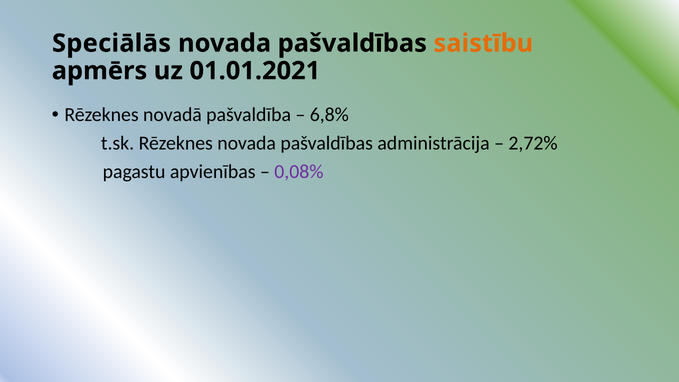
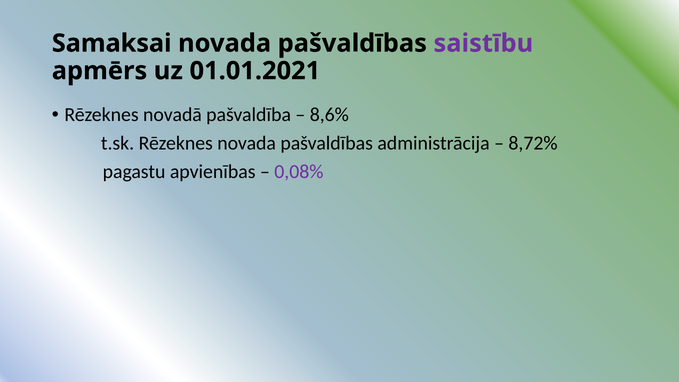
Speciālās: Speciālās -> Samaksai
saistību colour: orange -> purple
6,8%: 6,8% -> 8,6%
2,72%: 2,72% -> 8,72%
